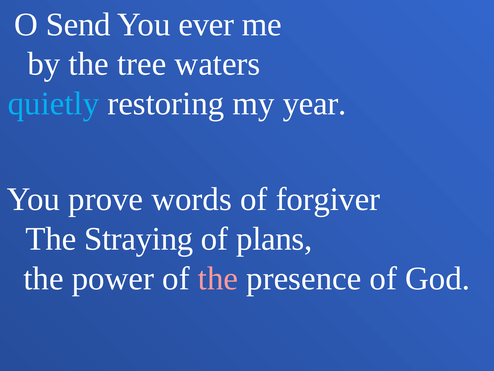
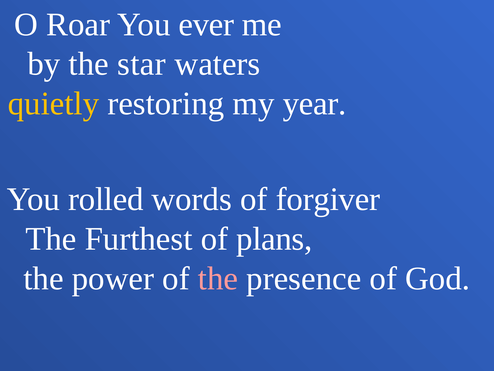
Send: Send -> Roar
tree: tree -> star
quietly colour: light blue -> yellow
prove: prove -> rolled
Straying: Straying -> Furthest
